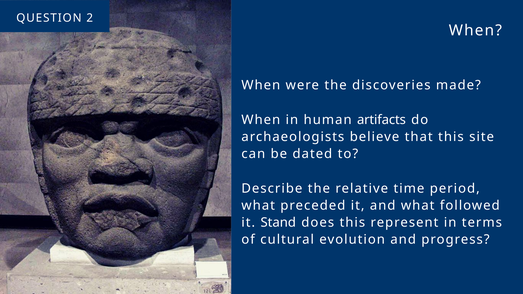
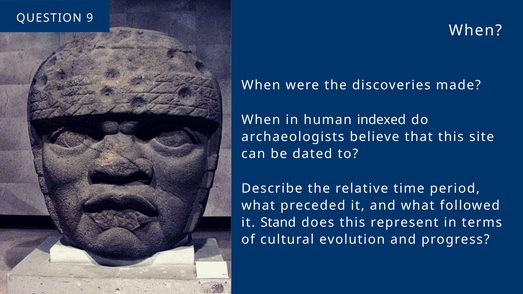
2: 2 -> 9
artifacts: artifacts -> indexed
